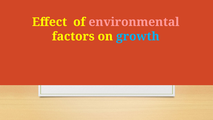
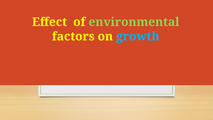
environmental colour: pink -> light green
